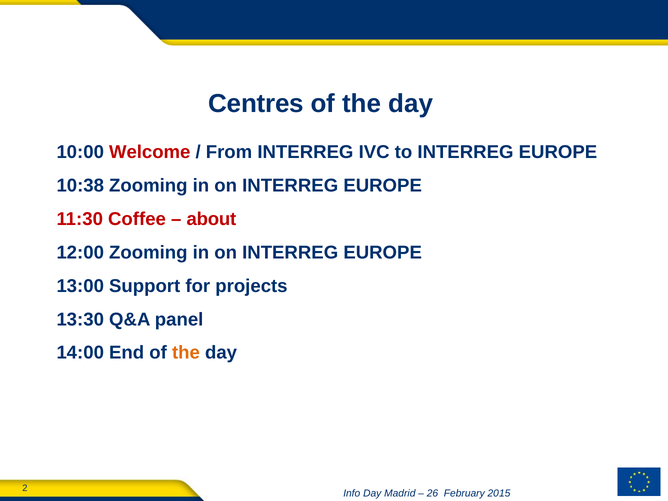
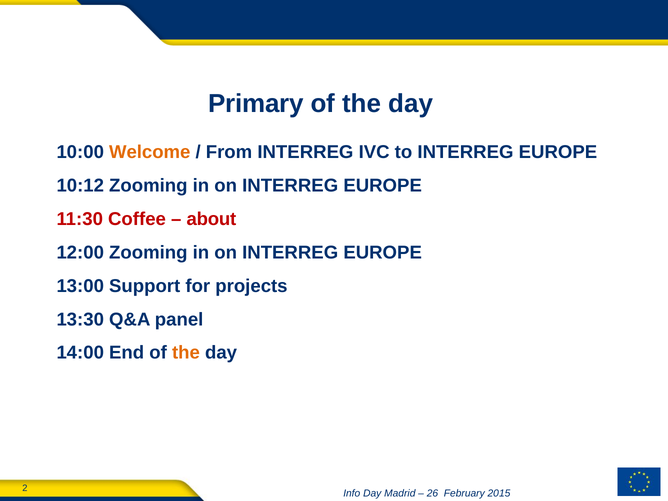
Centres: Centres -> Primary
Welcome colour: red -> orange
10:38: 10:38 -> 10:12
